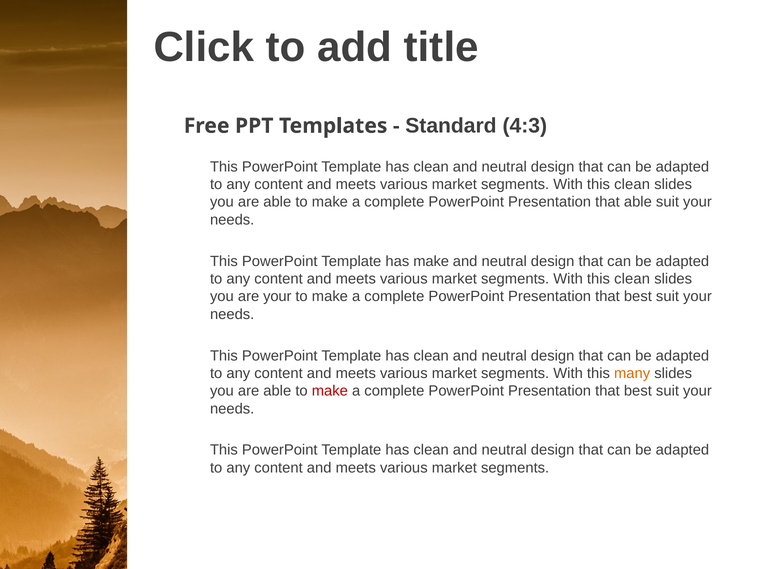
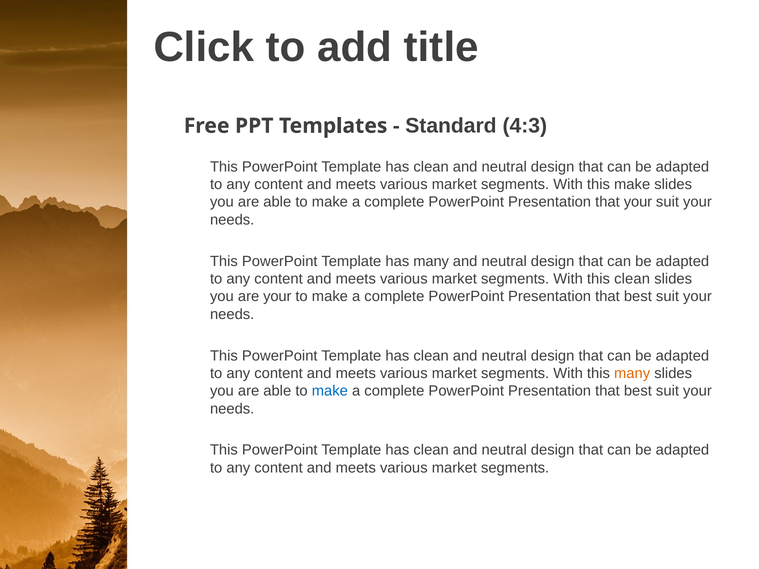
clean at (632, 184): clean -> make
that able: able -> your
has make: make -> many
make at (330, 391) colour: red -> blue
